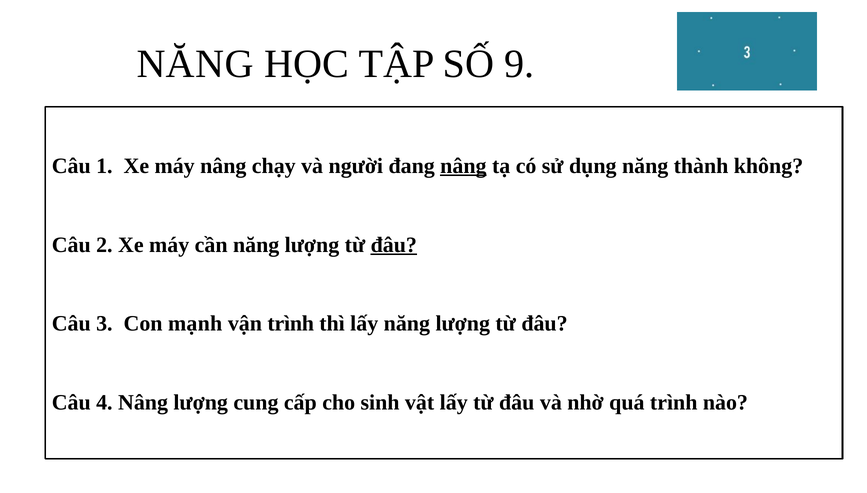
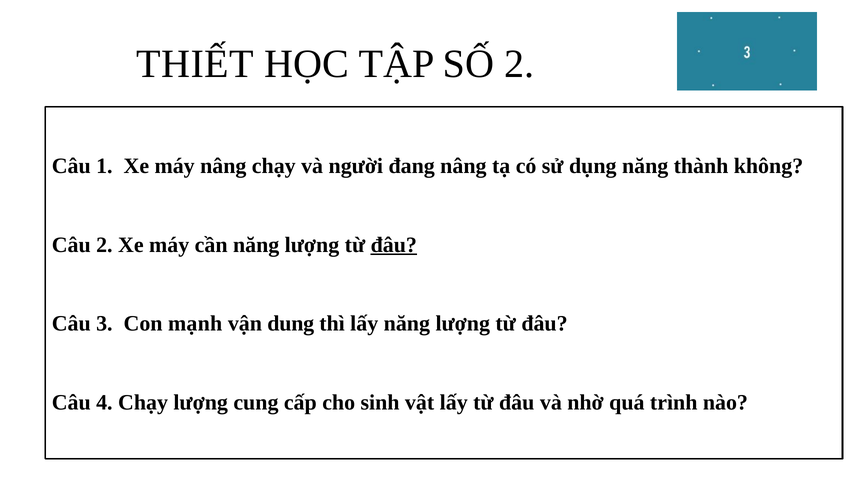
NĂNG at (195, 64): NĂNG -> THIẾT
SỐ 9: 9 -> 2
nâng at (463, 166) underline: present -> none
vận trình: trình -> dung
4 Nâng: Nâng -> Chạy
